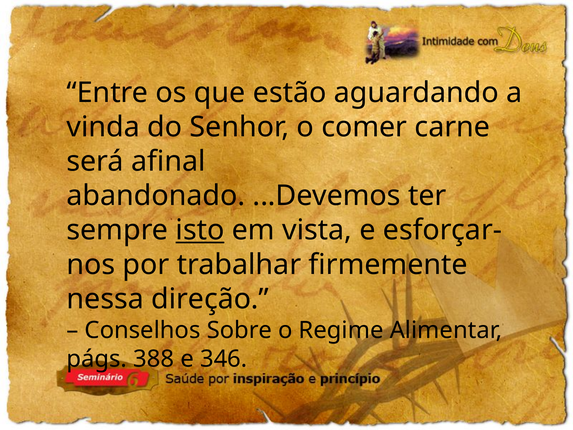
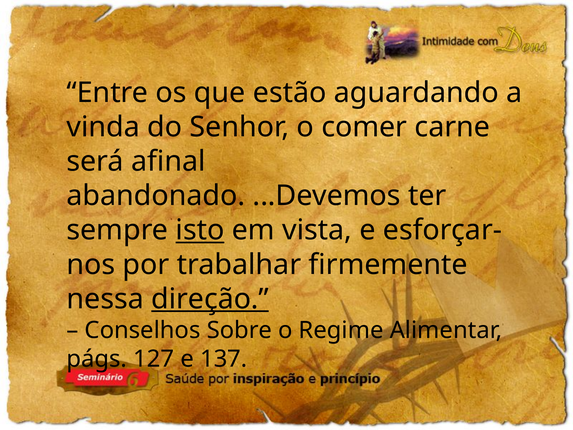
direção underline: none -> present
388: 388 -> 127
346: 346 -> 137
